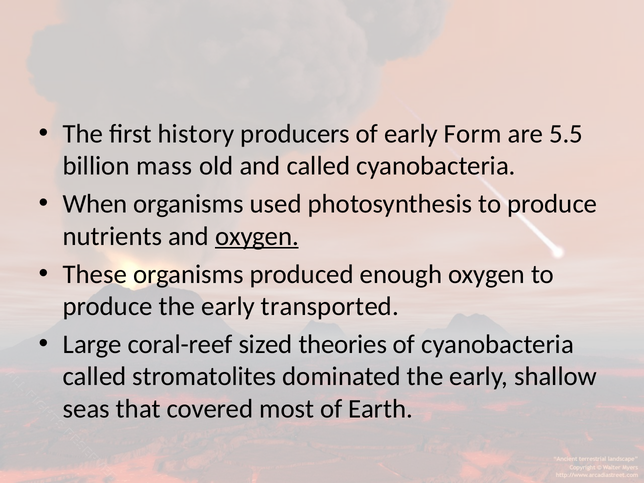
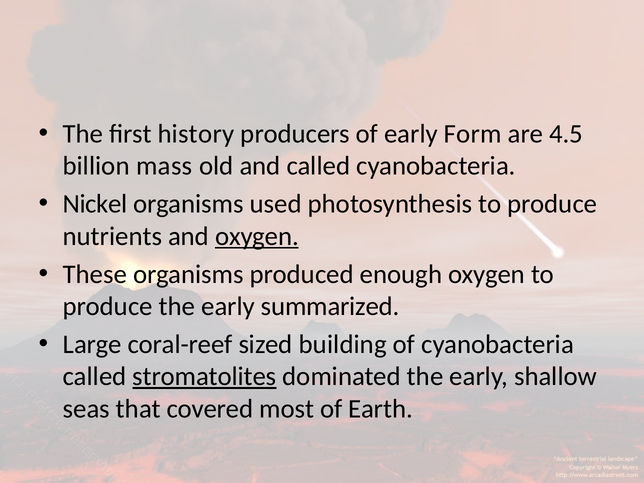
5.5: 5.5 -> 4.5
When: When -> Nickel
transported: transported -> summarized
theories: theories -> building
stromatolites underline: none -> present
